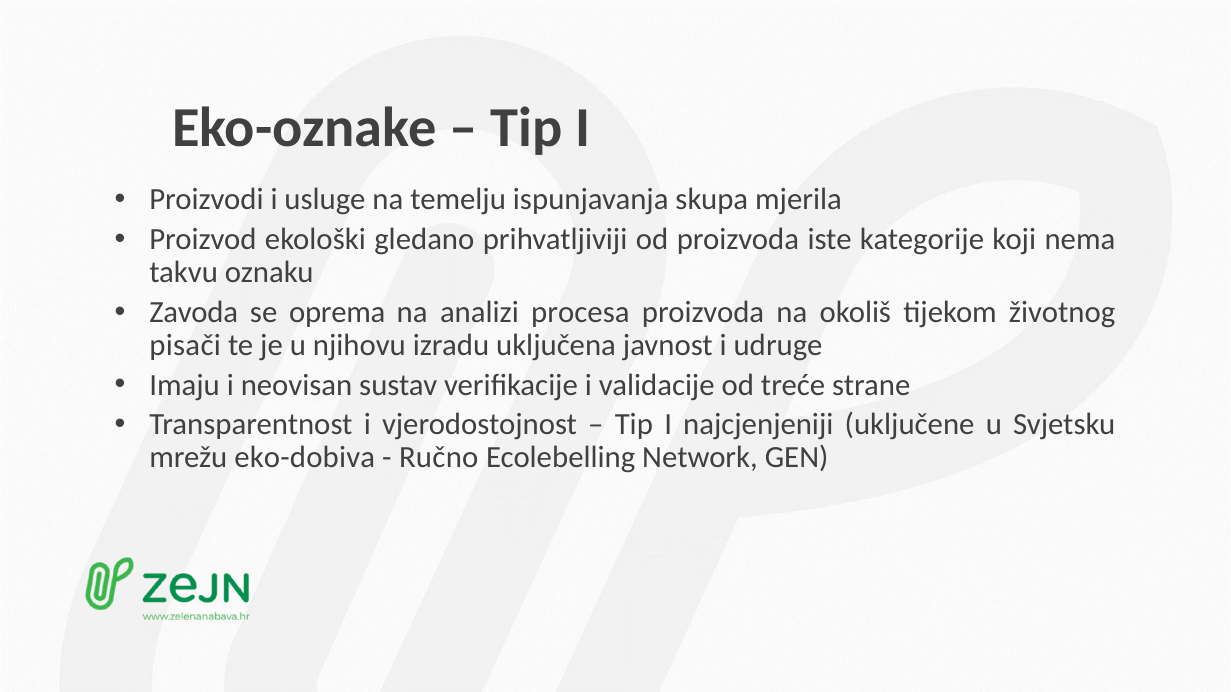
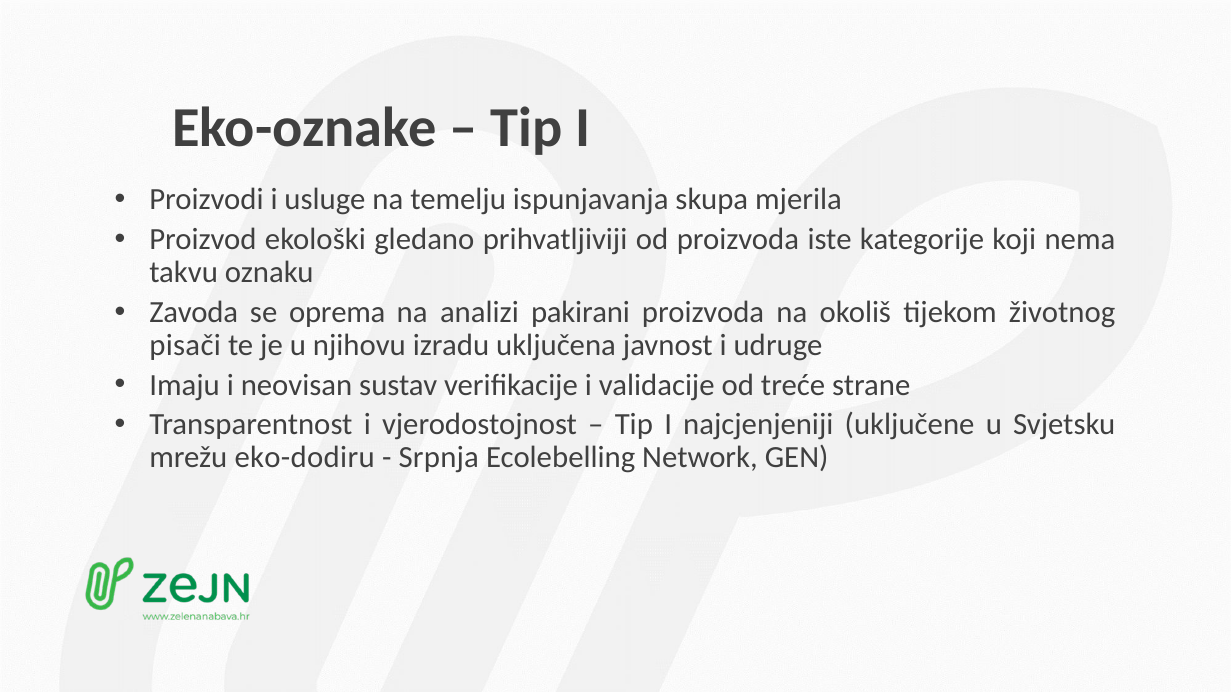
procesa: procesa -> pakirani
eko-dobiva: eko-dobiva -> eko-dodiru
Ručno: Ručno -> Srpnja
